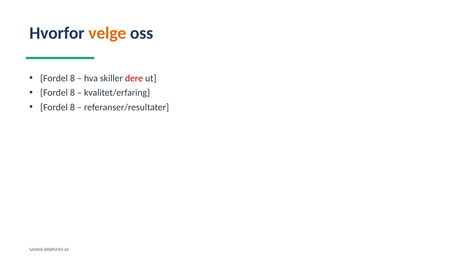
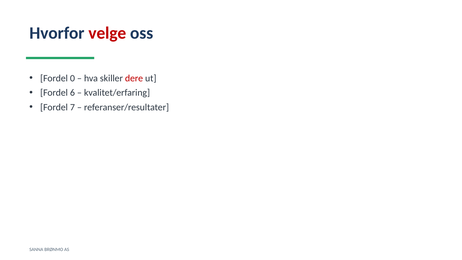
velge colour: orange -> red
8 at (72, 78): 8 -> 0
8 at (72, 93): 8 -> 6
8 at (72, 107): 8 -> 7
